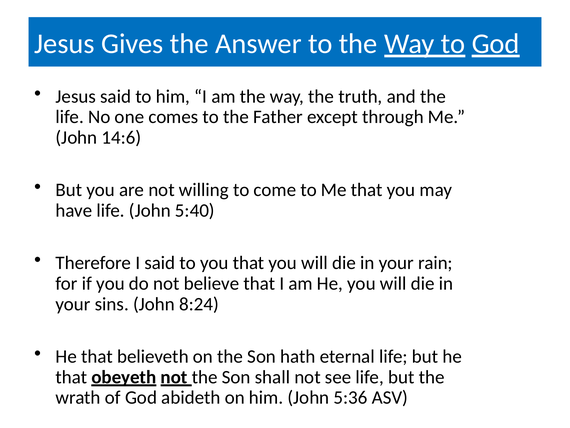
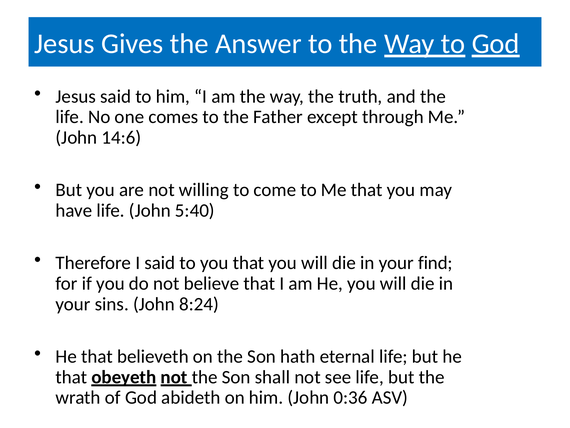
rain: rain -> find
5:36: 5:36 -> 0:36
